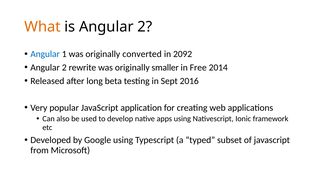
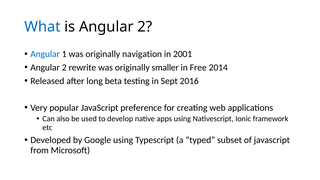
What colour: orange -> blue
converted: converted -> navigation
2092: 2092 -> 2001
application: application -> preference
